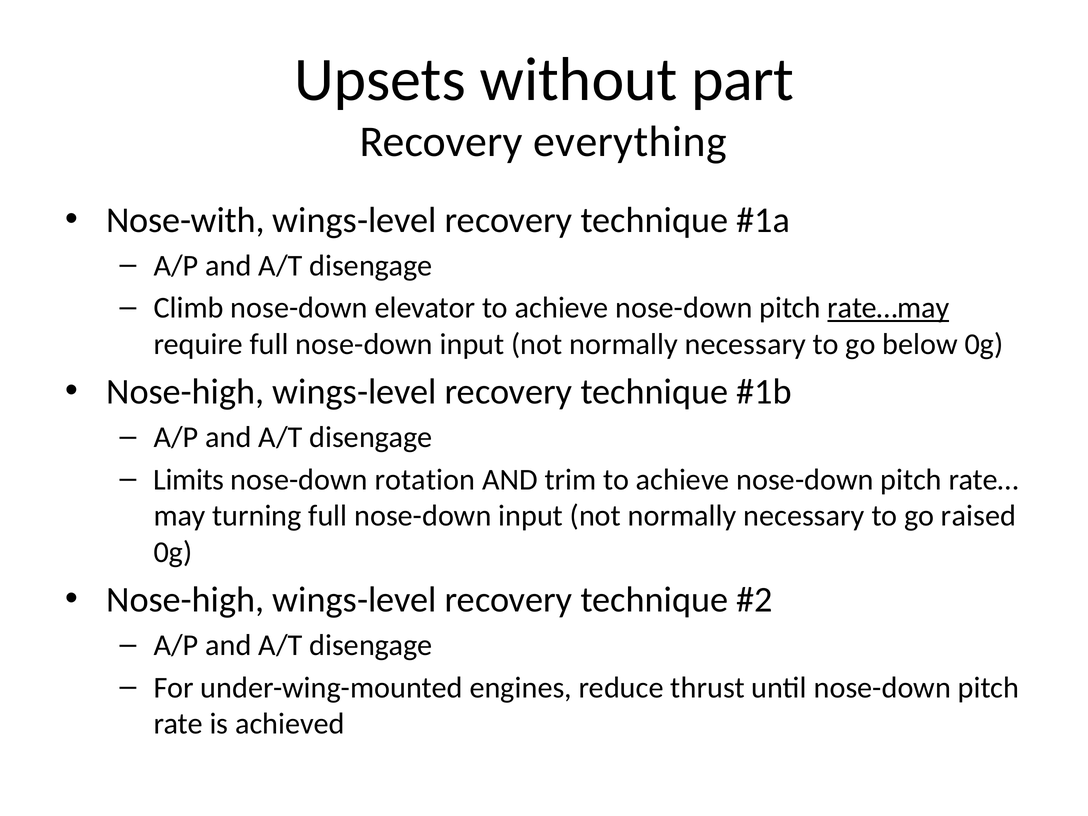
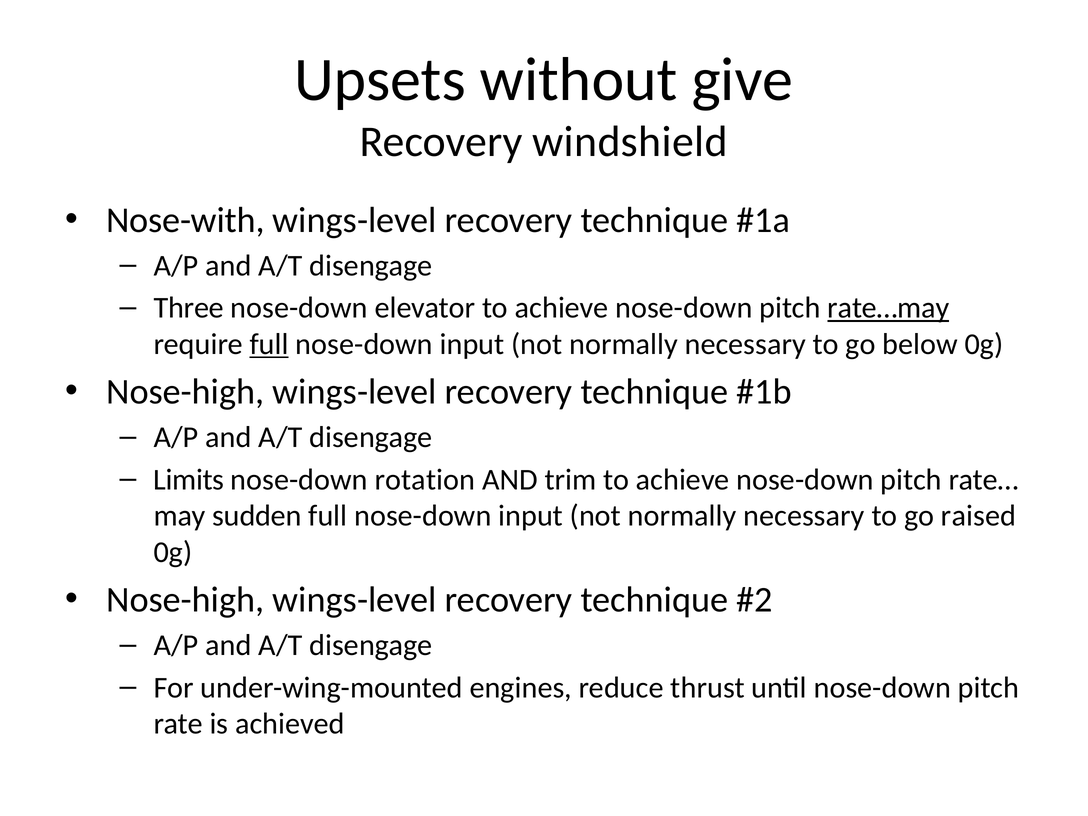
part: part -> give
everything: everything -> windshield
Climb: Climb -> Three
full at (269, 344) underline: none -> present
turning: turning -> sudden
